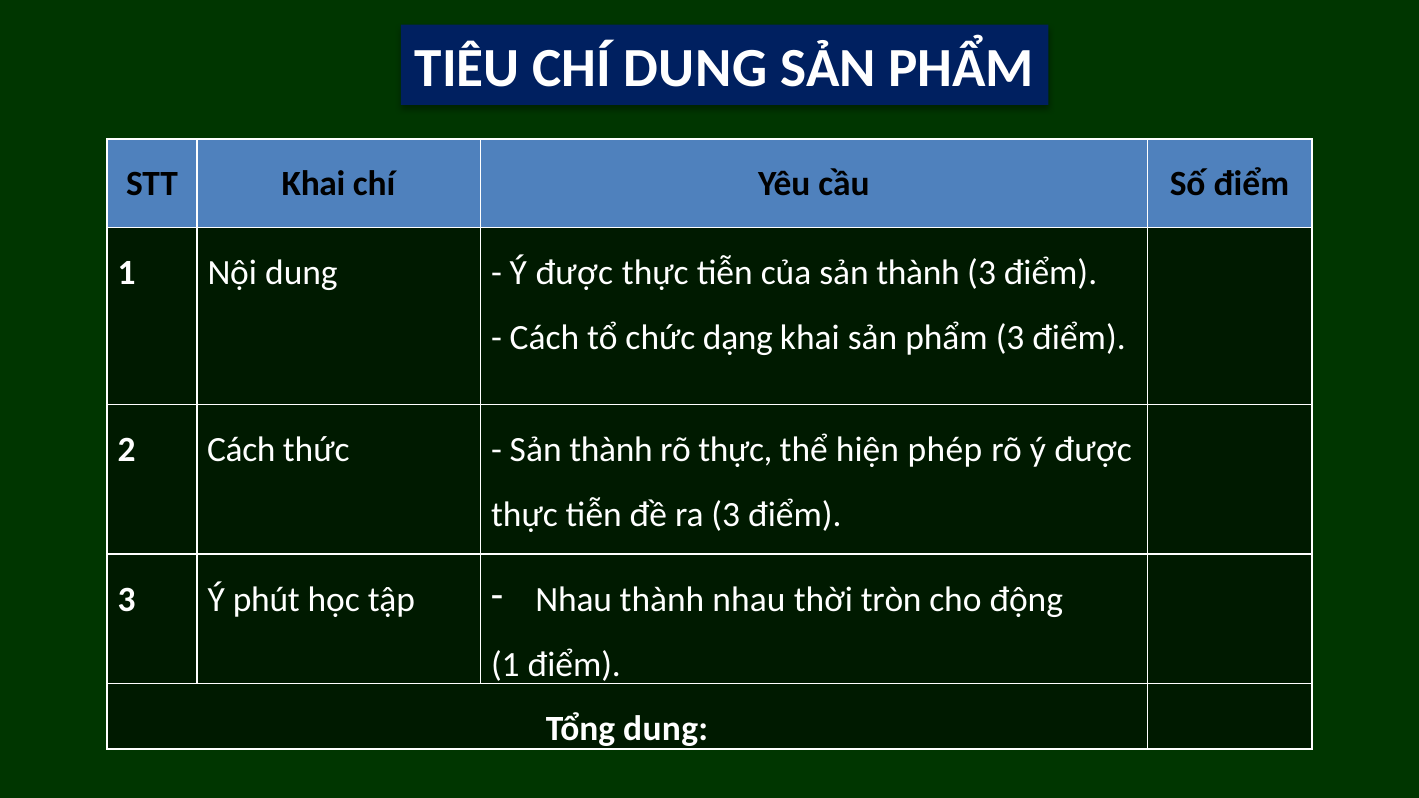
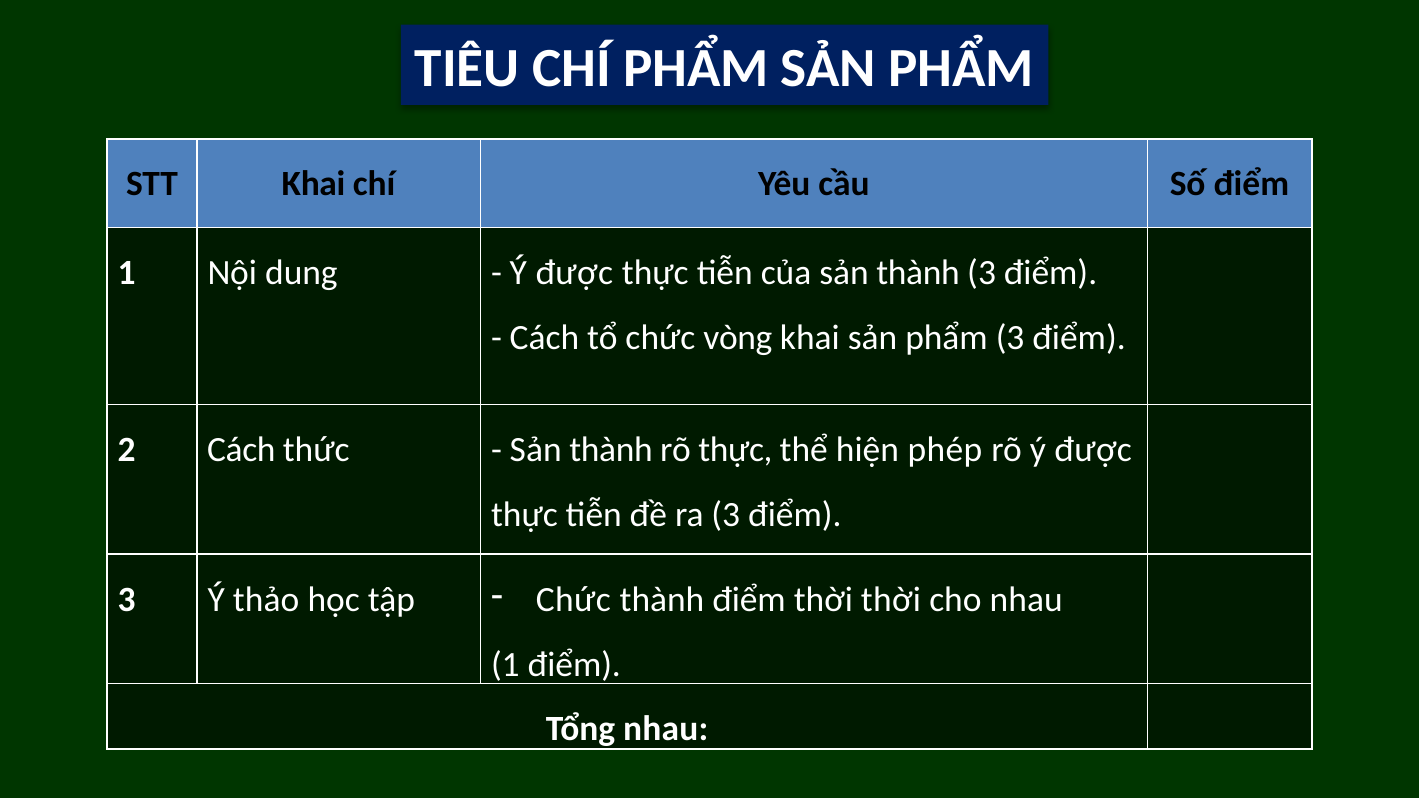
CHÍ DUNG: DUNG -> PHẨM
dạng: dạng -> vòng
phút: phút -> thảo
Nhau at (574, 600): Nhau -> Chức
thành nhau: nhau -> điểm
thời tròn: tròn -> thời
cho động: động -> nhau
Tổng dung: dung -> nhau
